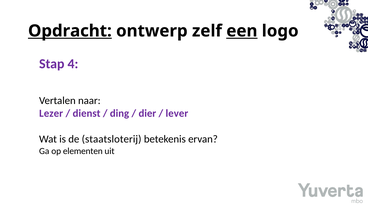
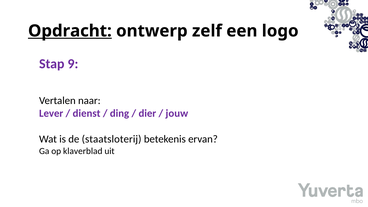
een underline: present -> none
4: 4 -> 9
Lezer: Lezer -> Lever
lever: lever -> jouw
elementen: elementen -> klaverblad
